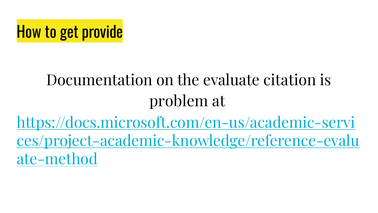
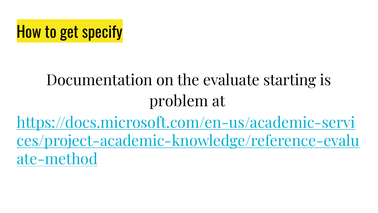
provide: provide -> specify
citation: citation -> starting
